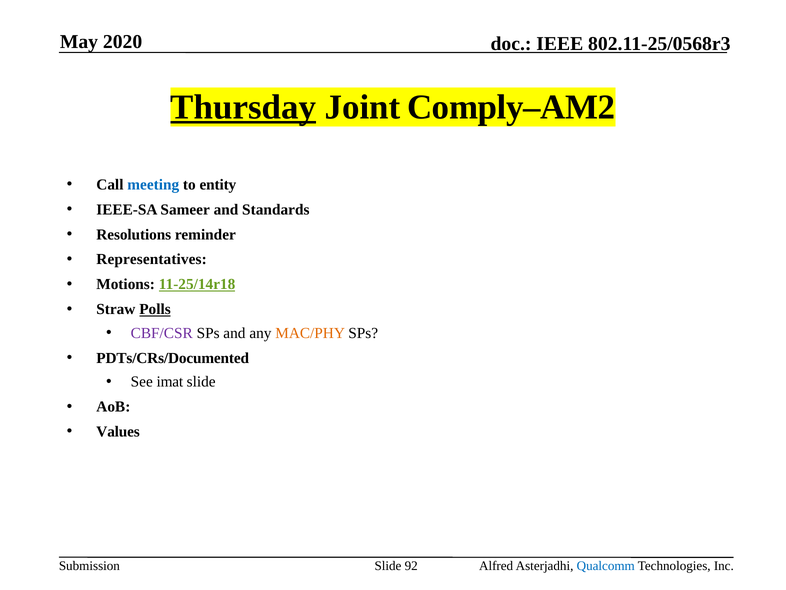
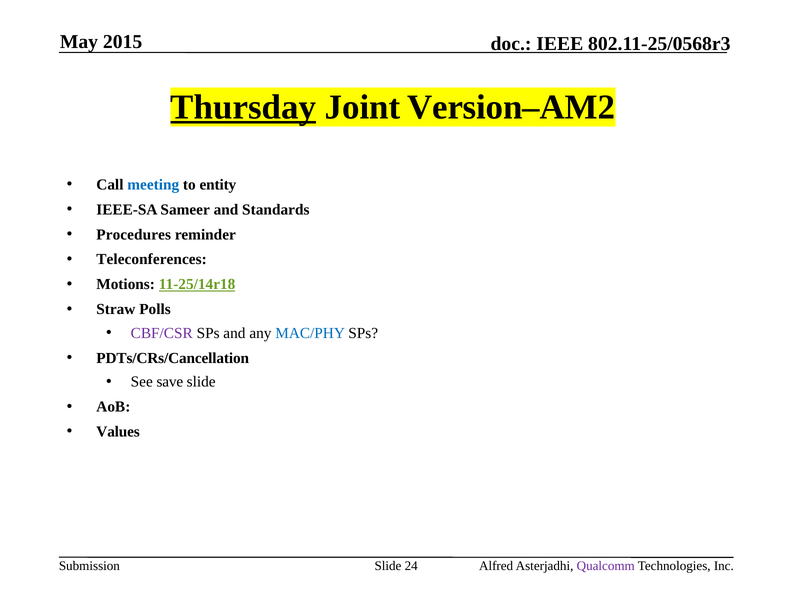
2020: 2020 -> 2015
Comply–AM2: Comply–AM2 -> Version–AM2
Resolutions: Resolutions -> Procedures
Representatives: Representatives -> Teleconferences
Polls underline: present -> none
MAC/PHY colour: orange -> blue
PDTs/CRs/Documented: PDTs/CRs/Documented -> PDTs/CRs/Cancellation
imat: imat -> save
92: 92 -> 24
Qualcomm colour: blue -> purple
